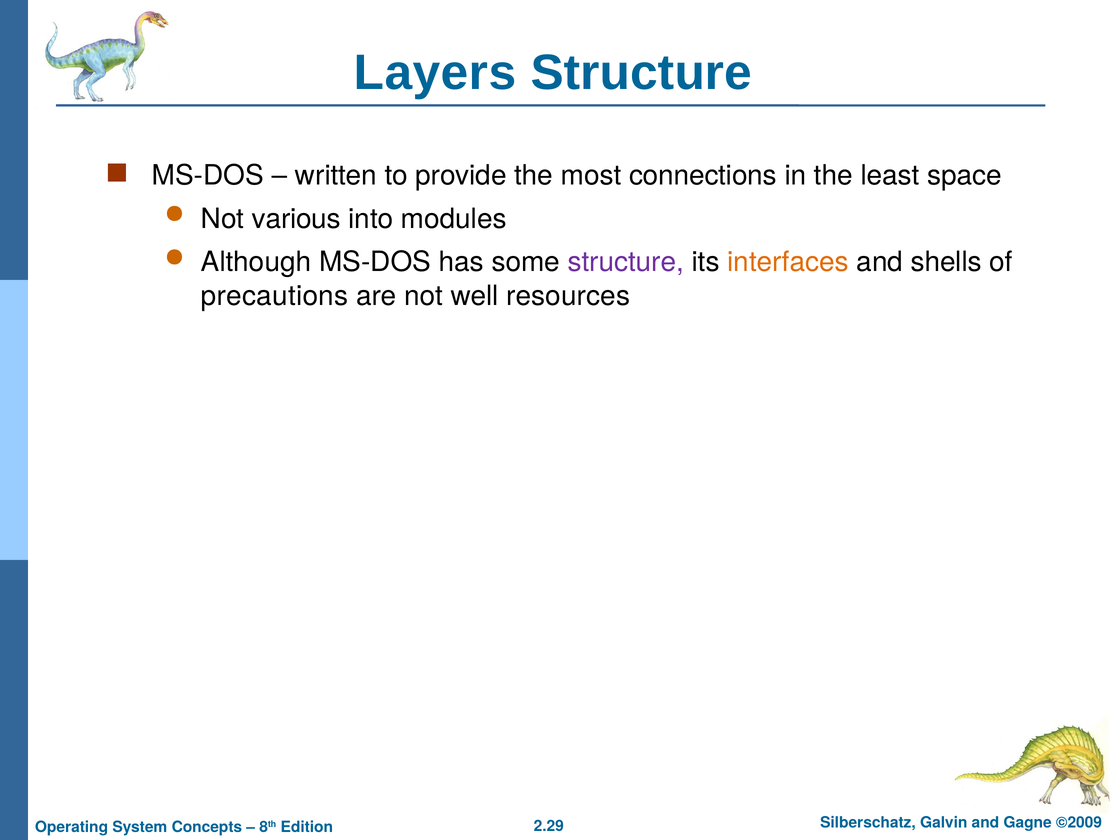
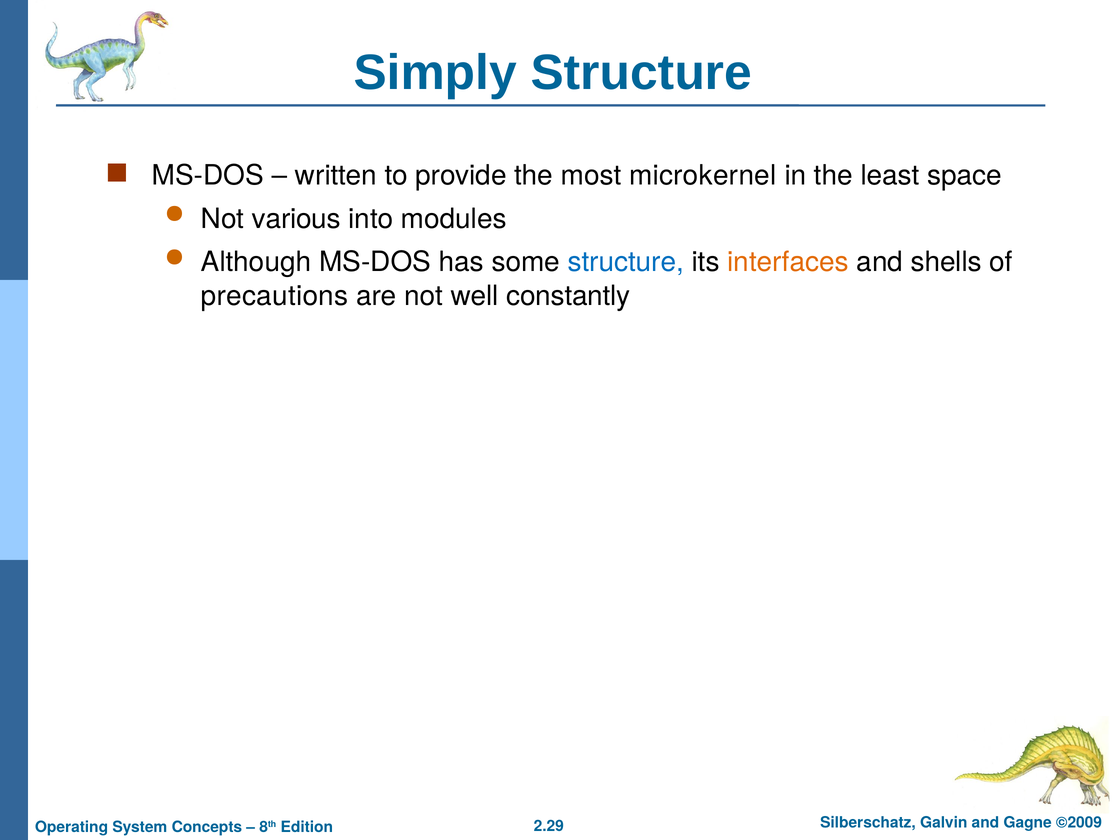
Layers: Layers -> Simply
connections: connections -> microkernel
structure at (626, 262) colour: purple -> blue
resources: resources -> constantly
